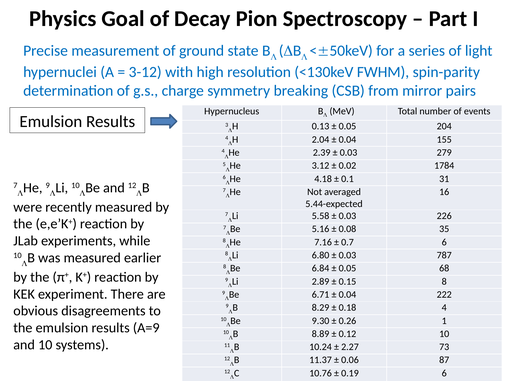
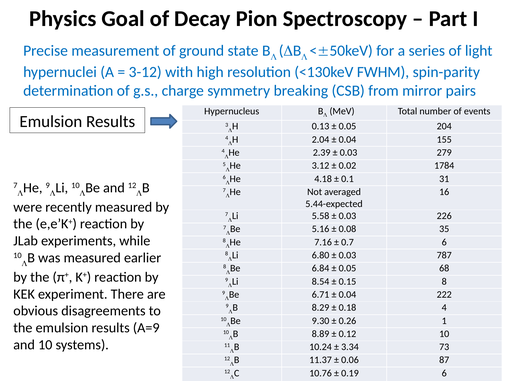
2.89: 2.89 -> 8.54
2.27: 2.27 -> 3.34
